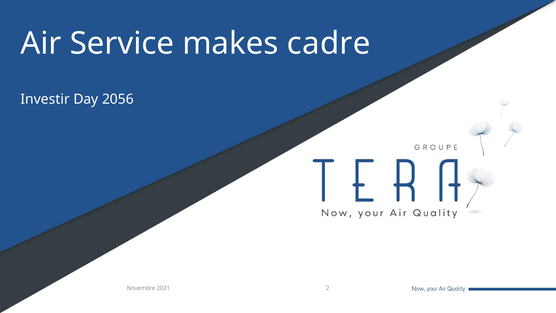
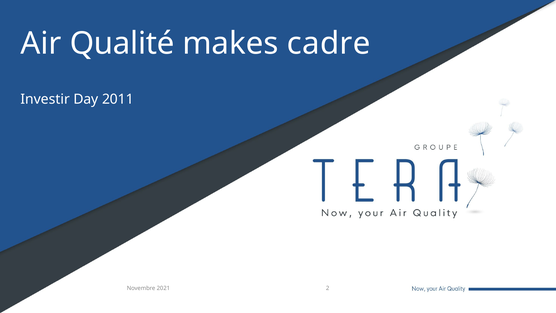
Service: Service -> Qualité
2056: 2056 -> 2011
